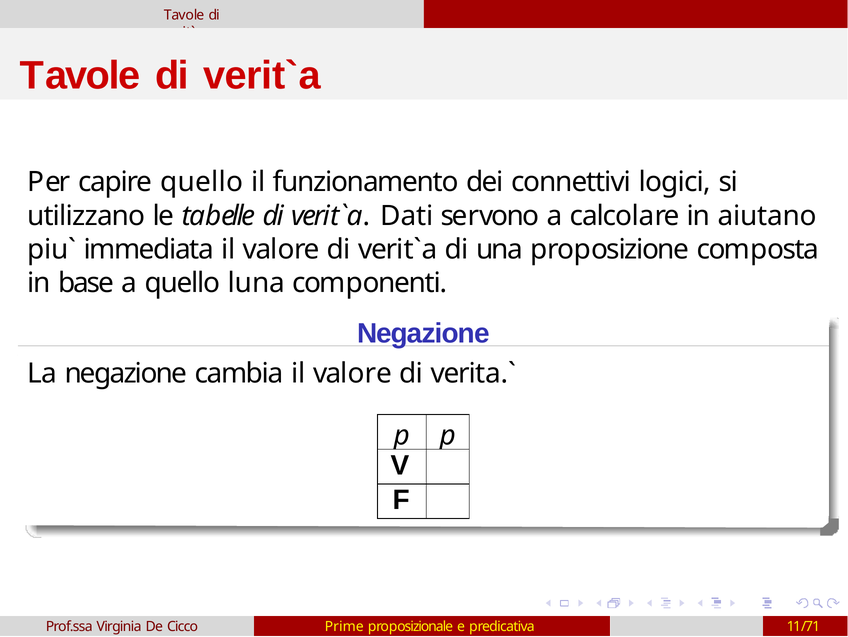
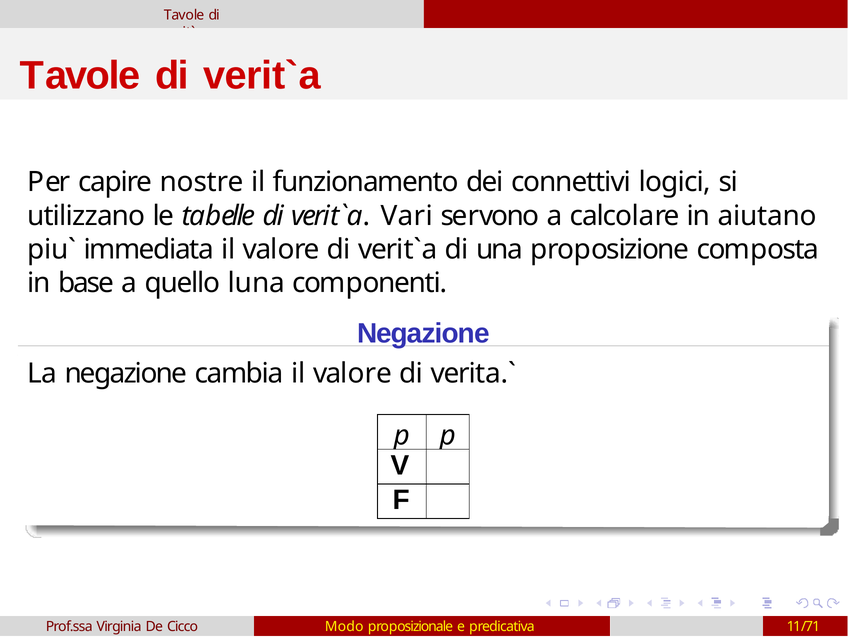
capire quello: quello -> nostre
Dati: Dati -> Vari
Prime: Prime -> Modo
